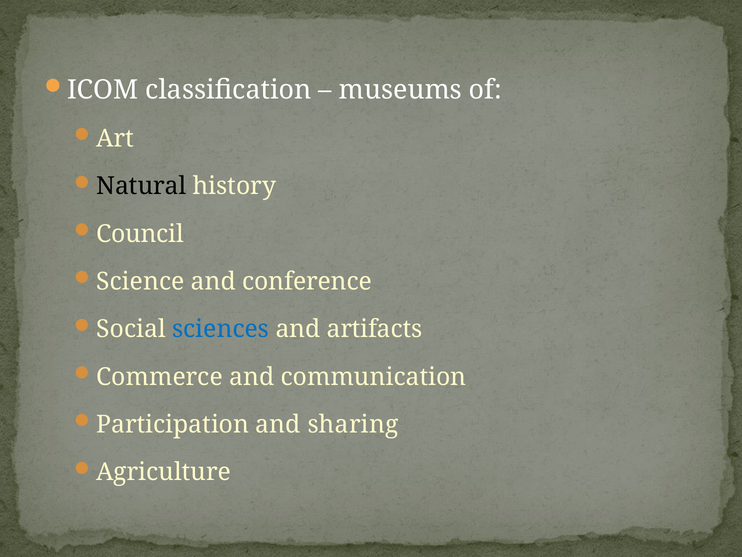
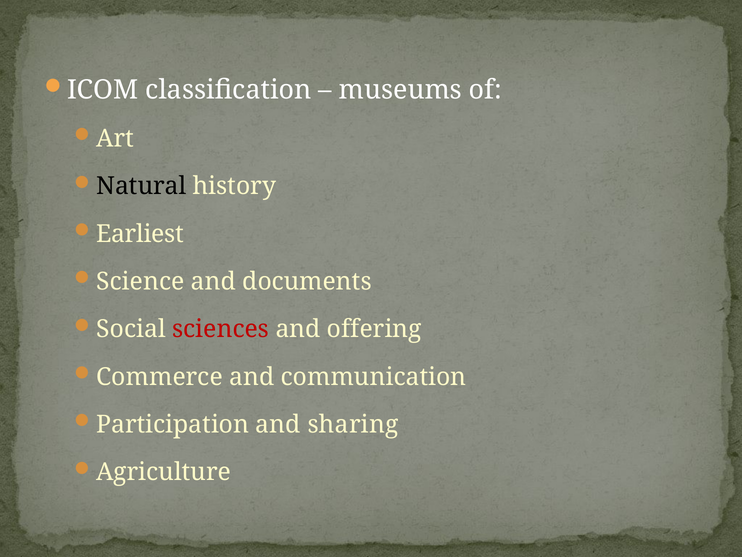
Council: Council -> Earliest
conference: conference -> documents
sciences colour: blue -> red
artifacts: artifacts -> offering
